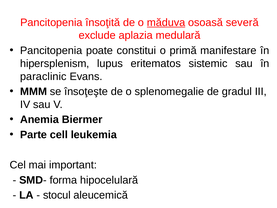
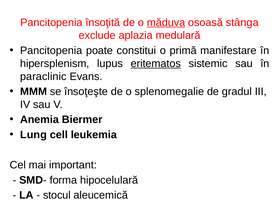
severă: severă -> stânga
eritematos underline: none -> present
Parte: Parte -> Lung
